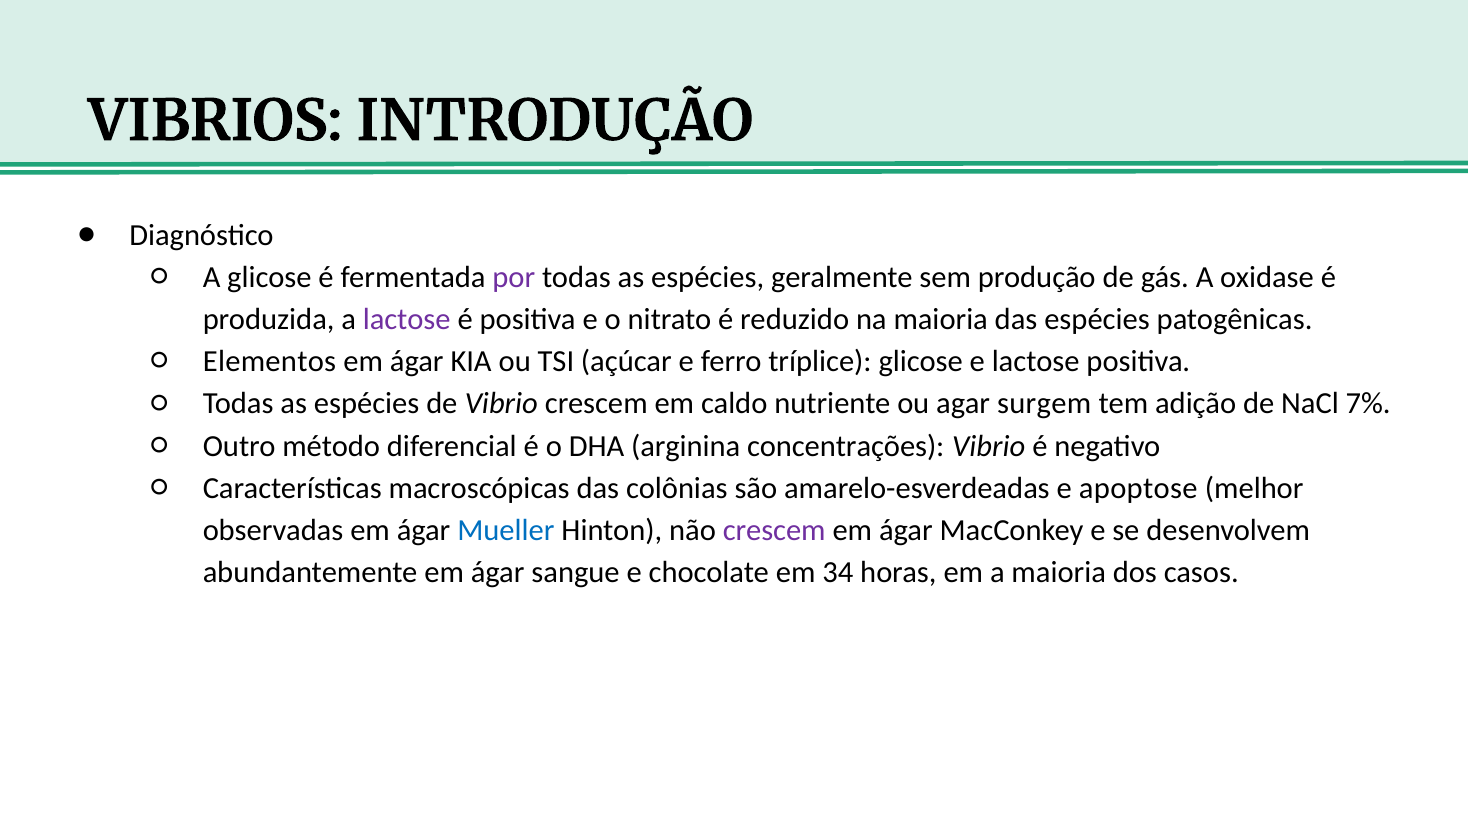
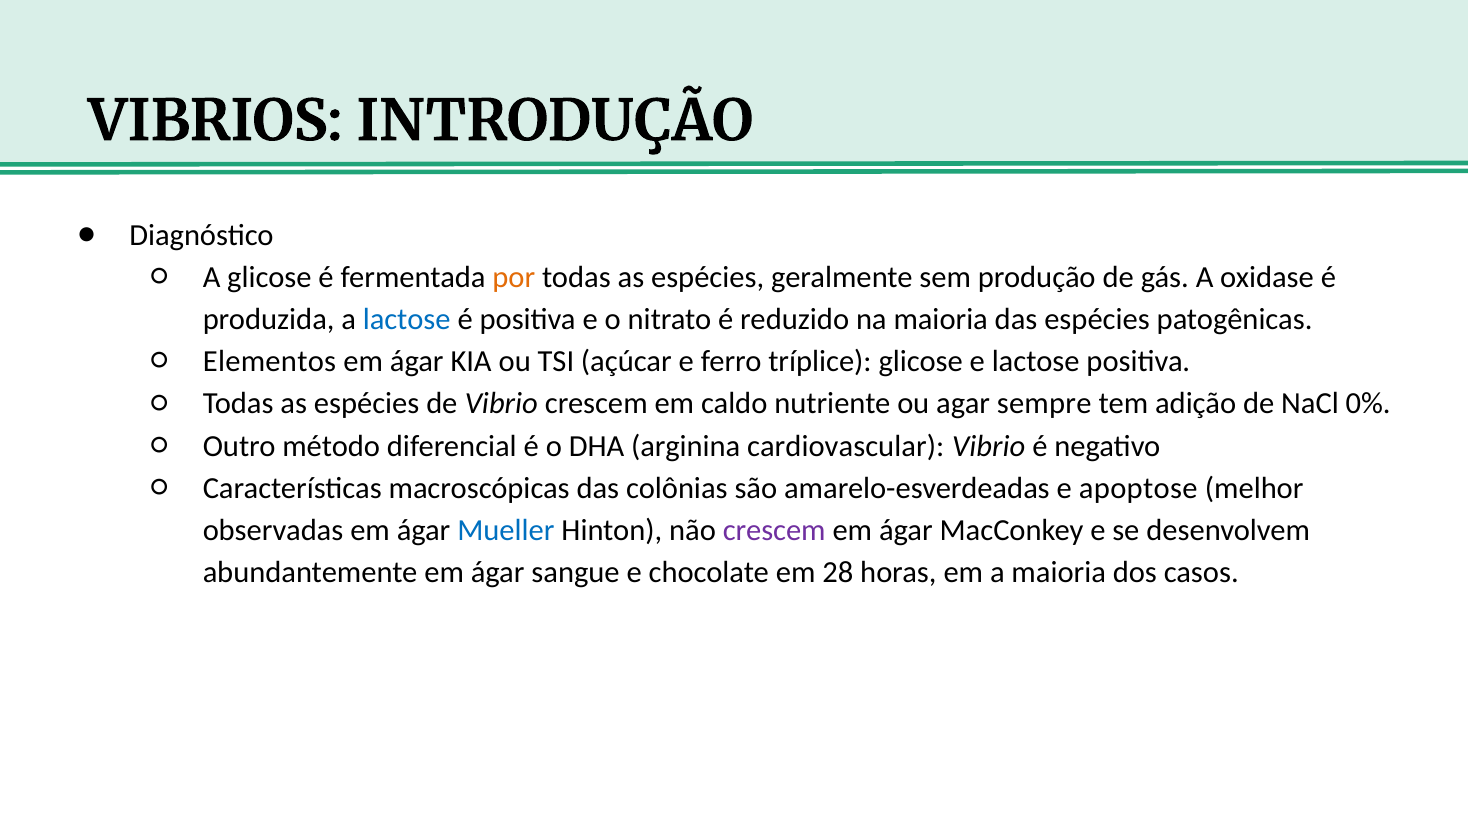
por colour: purple -> orange
lactose at (407, 319) colour: purple -> blue
surgem: surgem -> sempre
7%: 7% -> 0%
concentrações: concentrações -> cardiovascular
34: 34 -> 28
